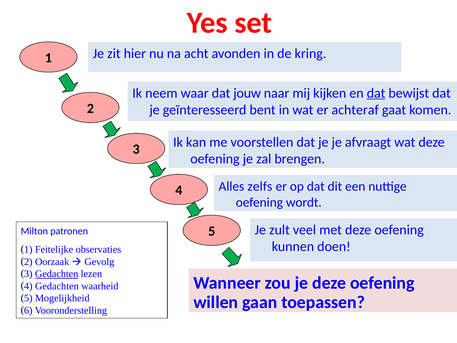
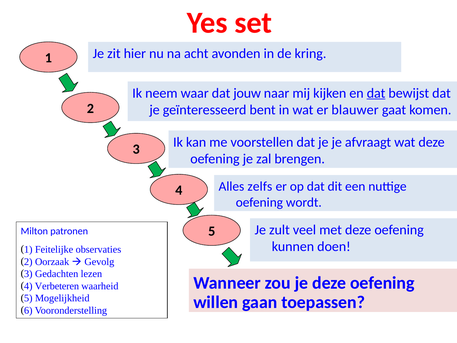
achteraf: achteraf -> blauwer
Gedachten at (57, 274) underline: present -> none
4 Gedachten: Gedachten -> Verbeteren
